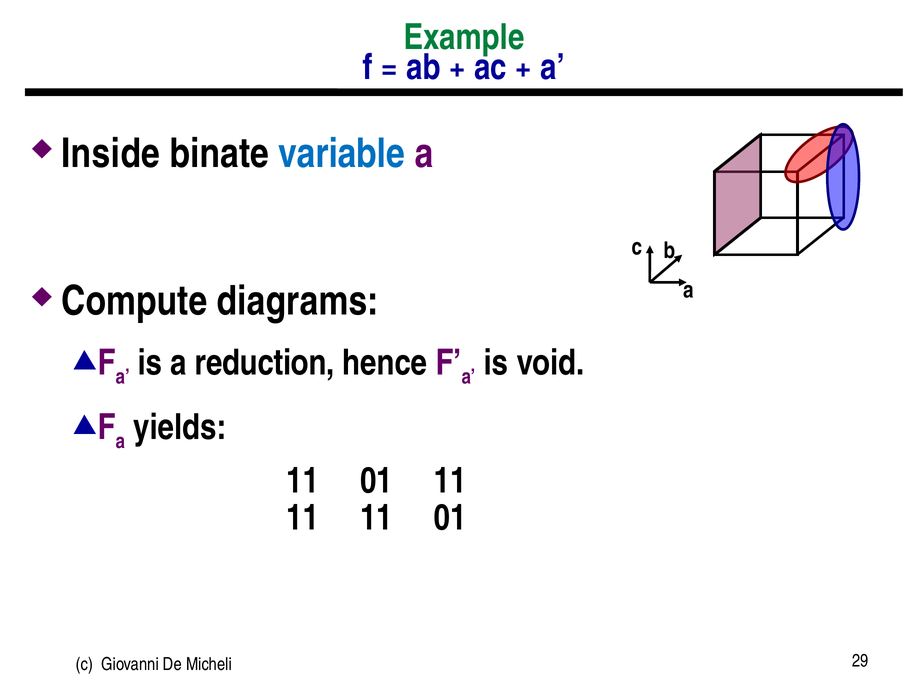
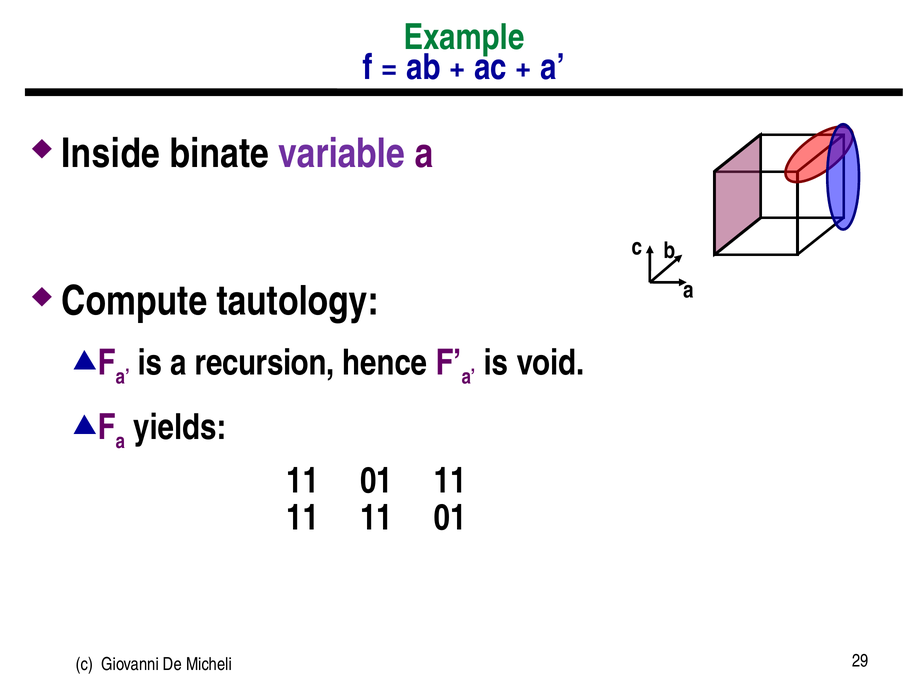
variable colour: blue -> purple
diagrams: diagrams -> tautology
reduction: reduction -> recursion
